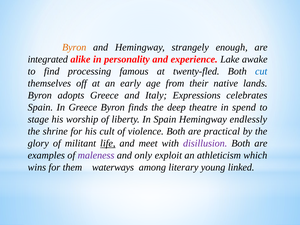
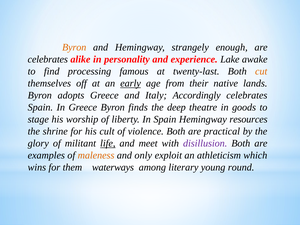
integrated at (48, 59): integrated -> celebrates
twenty-fled: twenty-fled -> twenty-last
cut colour: blue -> orange
early underline: none -> present
Expressions: Expressions -> Accordingly
spend: spend -> goods
endlessly: endlessly -> resources
maleness colour: purple -> orange
linked: linked -> round
